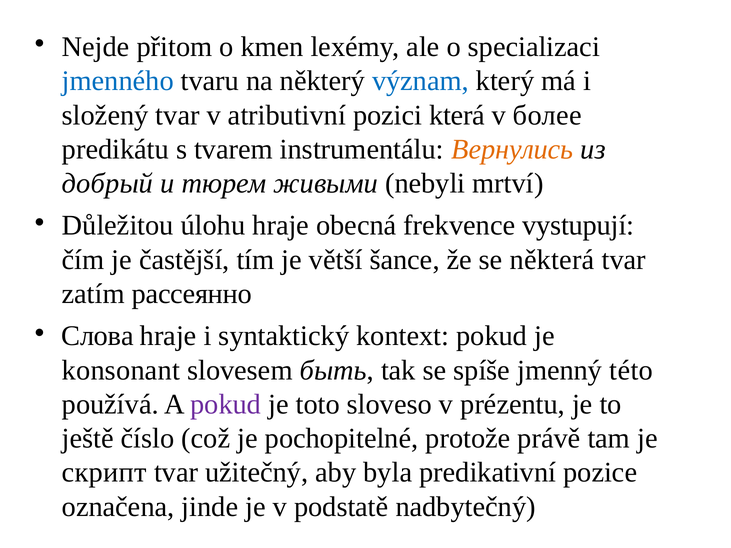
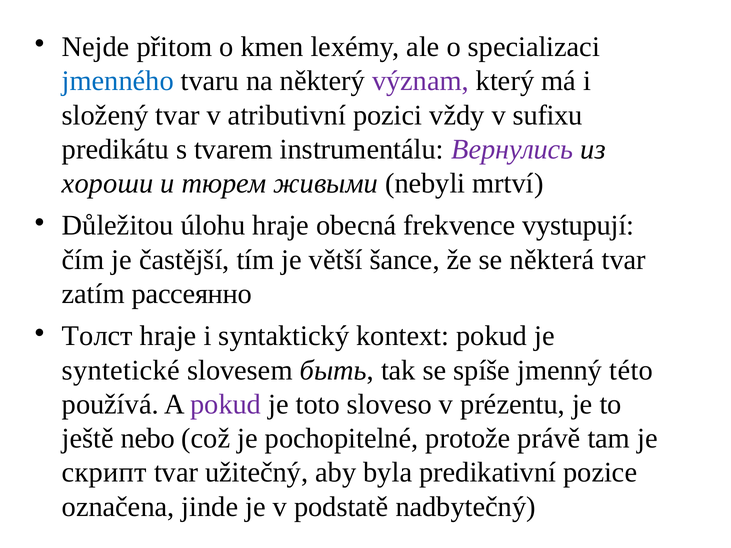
význam colour: blue -> purple
která: která -> vždy
более: более -> sufixu
Вернулись colour: orange -> purple
добрый: добрый -> хороши
Слова: Слова -> Толст
konsonant: konsonant -> syntetické
číslo: číslo -> nebo
